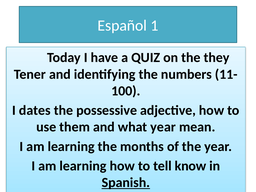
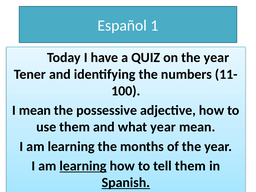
on the they: they -> year
I dates: dates -> mean
learning at (83, 166) underline: none -> present
tell know: know -> them
